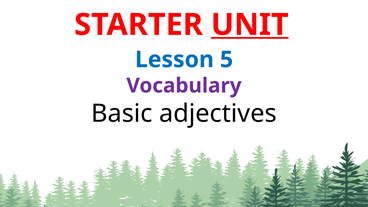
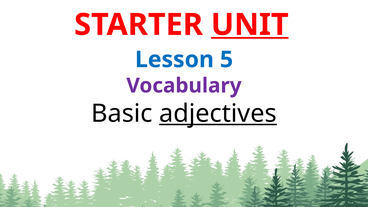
adjectives underline: none -> present
